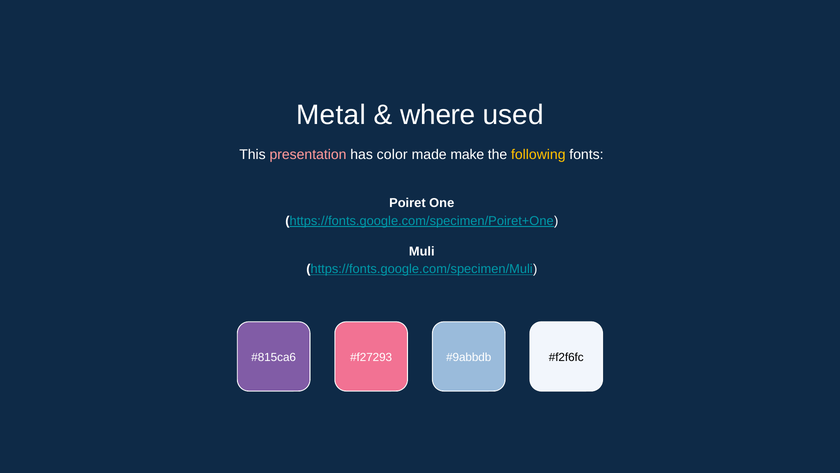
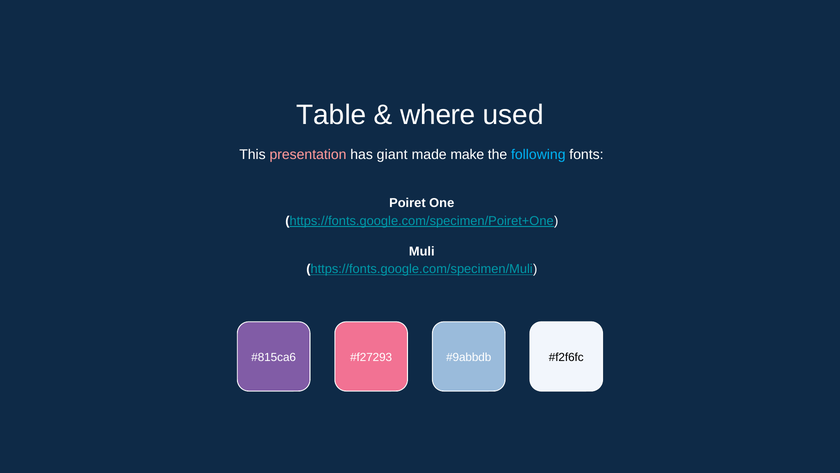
Metal: Metal -> Table
color: color -> giant
following colour: yellow -> light blue
